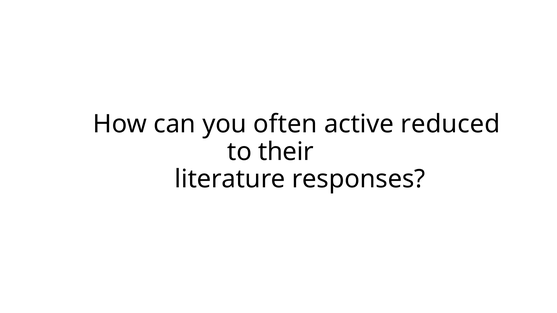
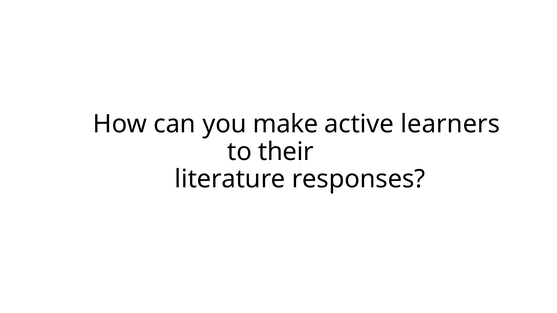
often: often -> make
reduced: reduced -> learners
